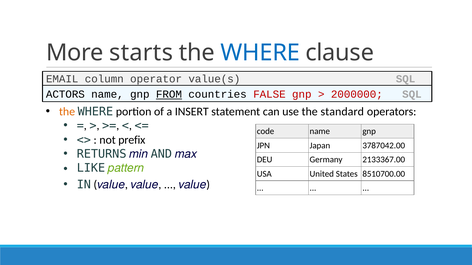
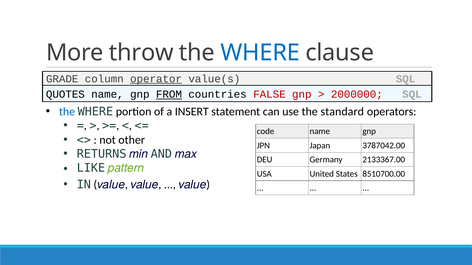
starts: starts -> throw
EMAIL: EMAIL -> GRADE
operator underline: none -> present
ACTORS: ACTORS -> QUOTES
the at (67, 112) colour: orange -> blue
prefix: prefix -> other
